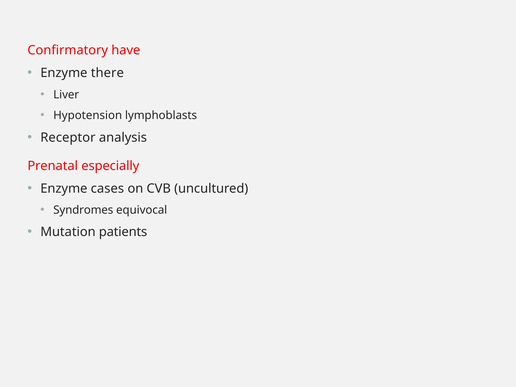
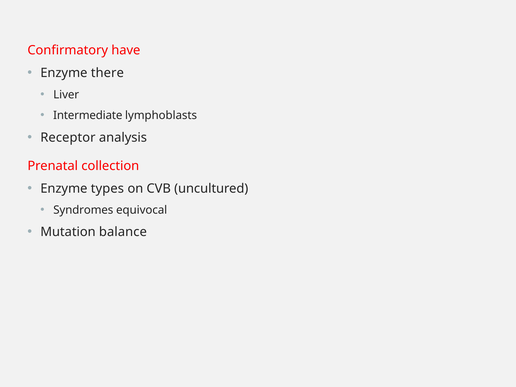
Hypotension: Hypotension -> Intermediate
especially: especially -> collection
cases: cases -> types
patients: patients -> balance
